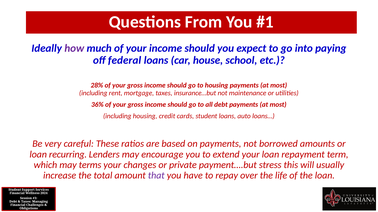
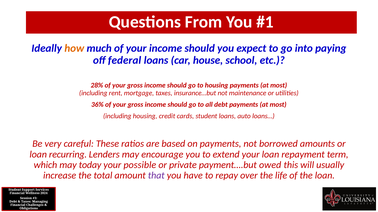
how colour: purple -> orange
terms: terms -> today
changes: changes -> possible
stress: stress -> owed
